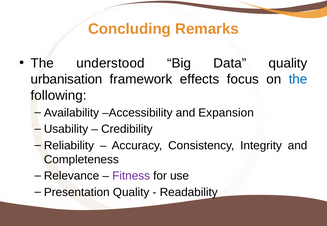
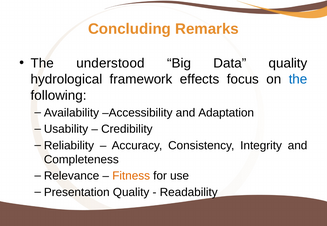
urbanisation: urbanisation -> hydrological
Expansion: Expansion -> Adaptation
Fitness colour: purple -> orange
